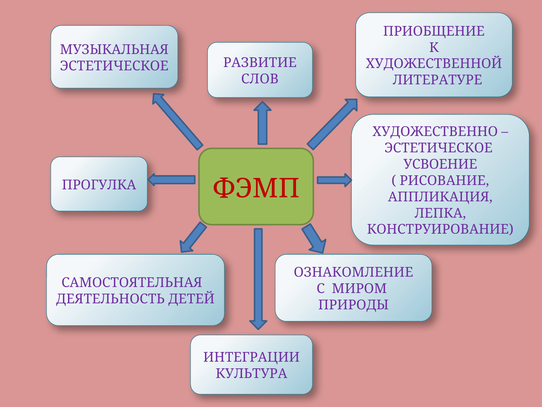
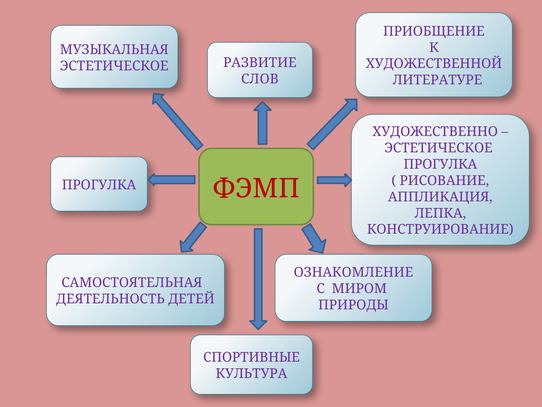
УСВОЕНИЕ at (440, 164): УСВОЕНИЕ -> ПРОГУЛКА
ИНТЕГРАЦИИ: ИНТЕГРАЦИИ -> СПОРТИВНЫЕ
